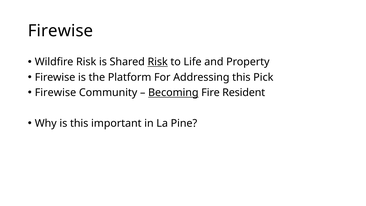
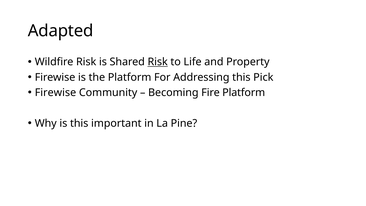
Firewise at (61, 31): Firewise -> Adapted
Becoming underline: present -> none
Fire Resident: Resident -> Platform
